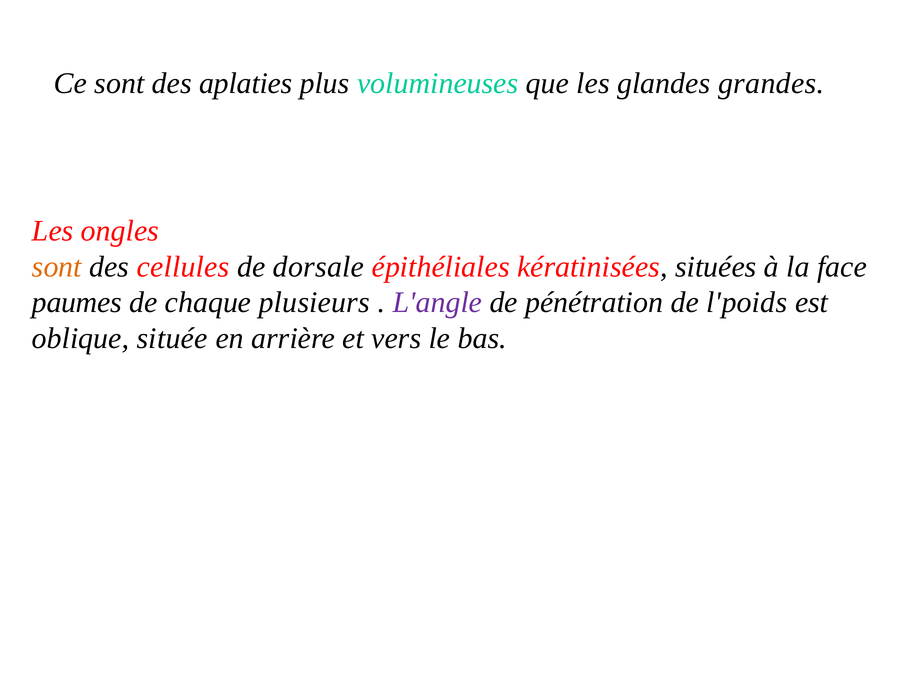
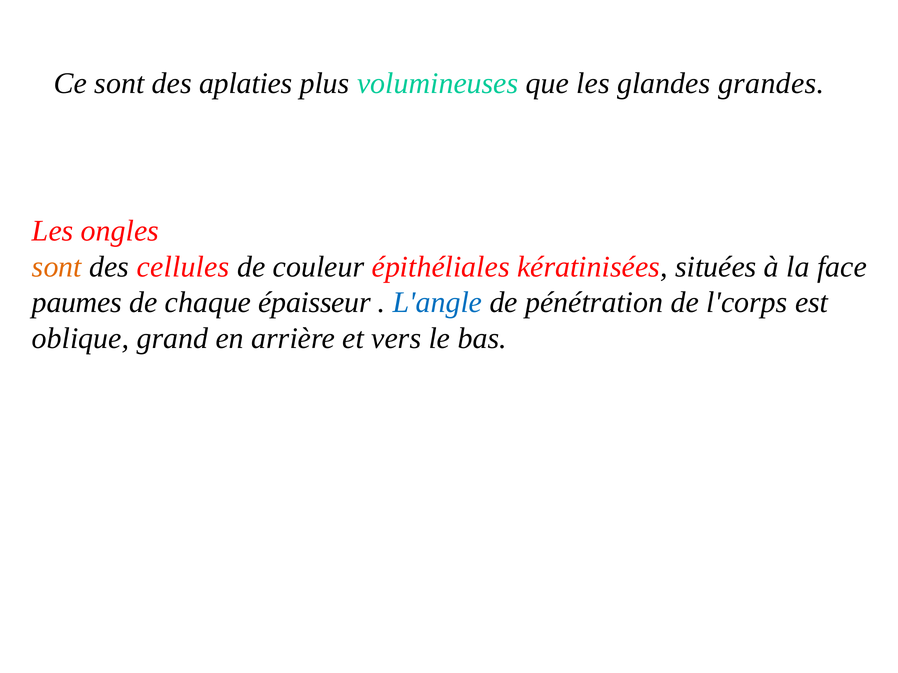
dorsale: dorsale -> couleur
plusieurs: plusieurs -> épaisseur
L'angle colour: purple -> blue
l'poids: l'poids -> l'corps
située: située -> grand
